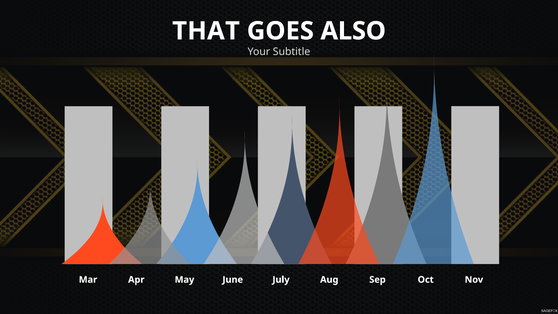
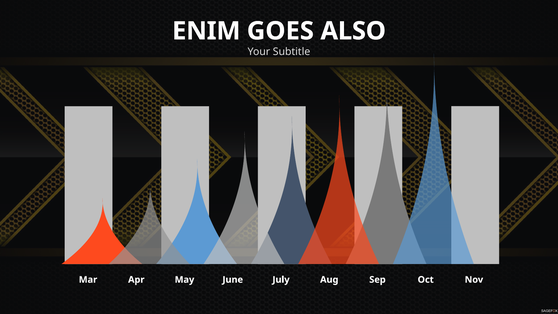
THAT: THAT -> ENIM
